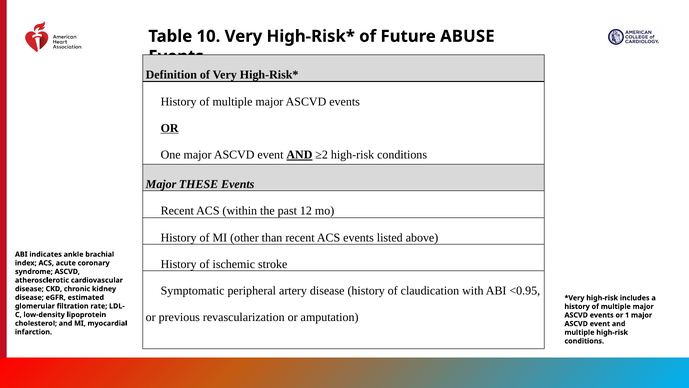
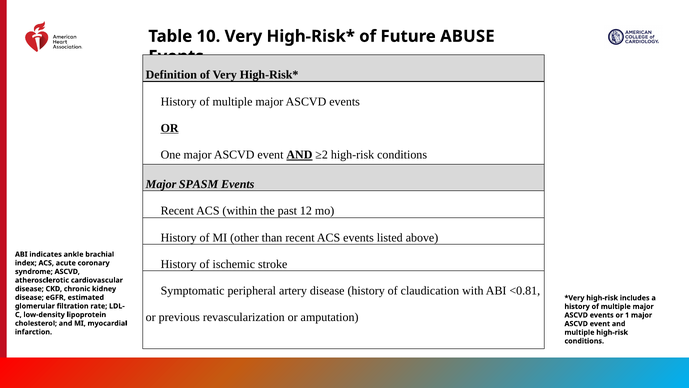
THESE: THESE -> SPASM
<0.95: <0.95 -> <0.81
